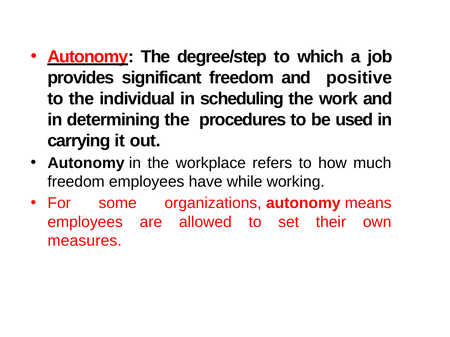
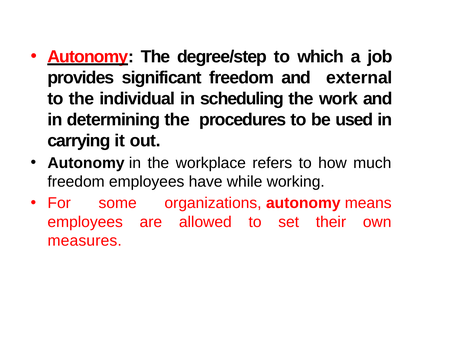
positive: positive -> external
